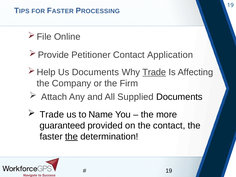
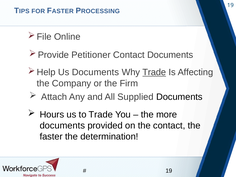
Contact Application: Application -> Documents
Trade at (52, 114): Trade -> Hours
to Name: Name -> Trade
guaranteed at (62, 126): guaranteed -> documents
the at (71, 137) underline: present -> none
